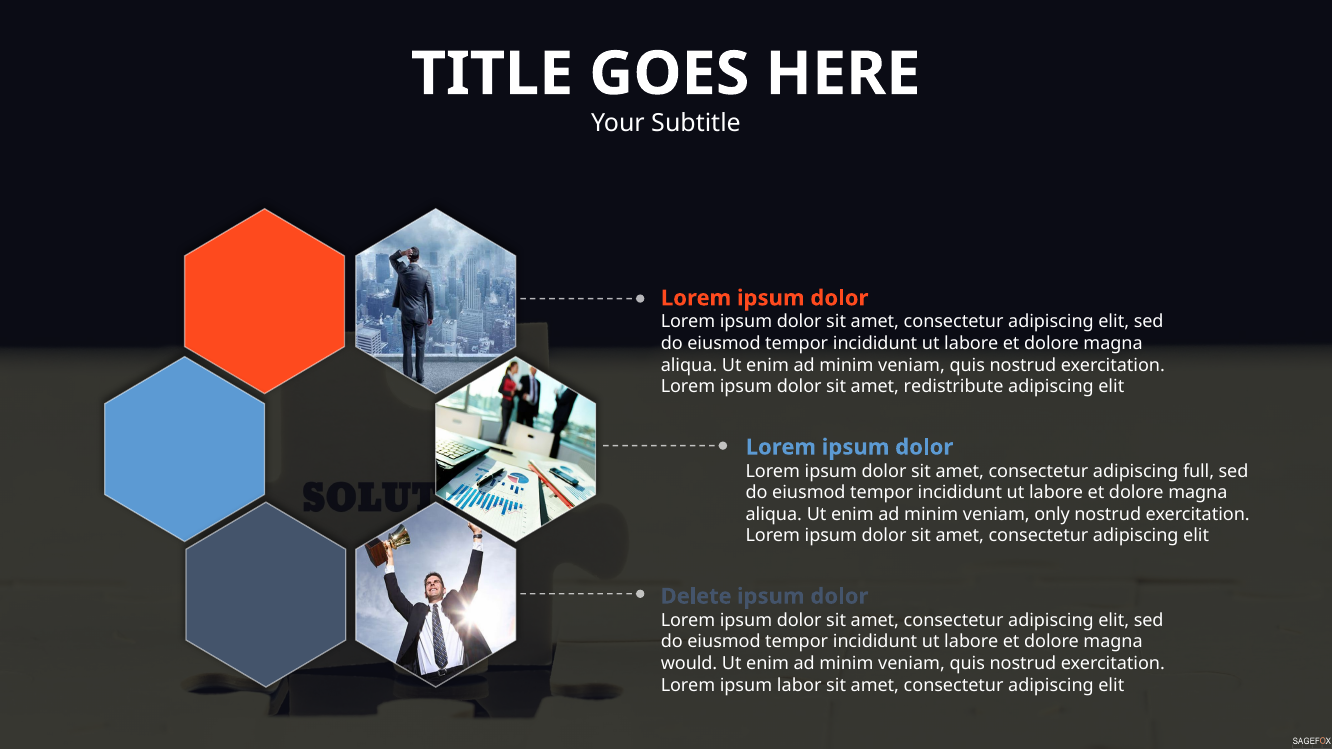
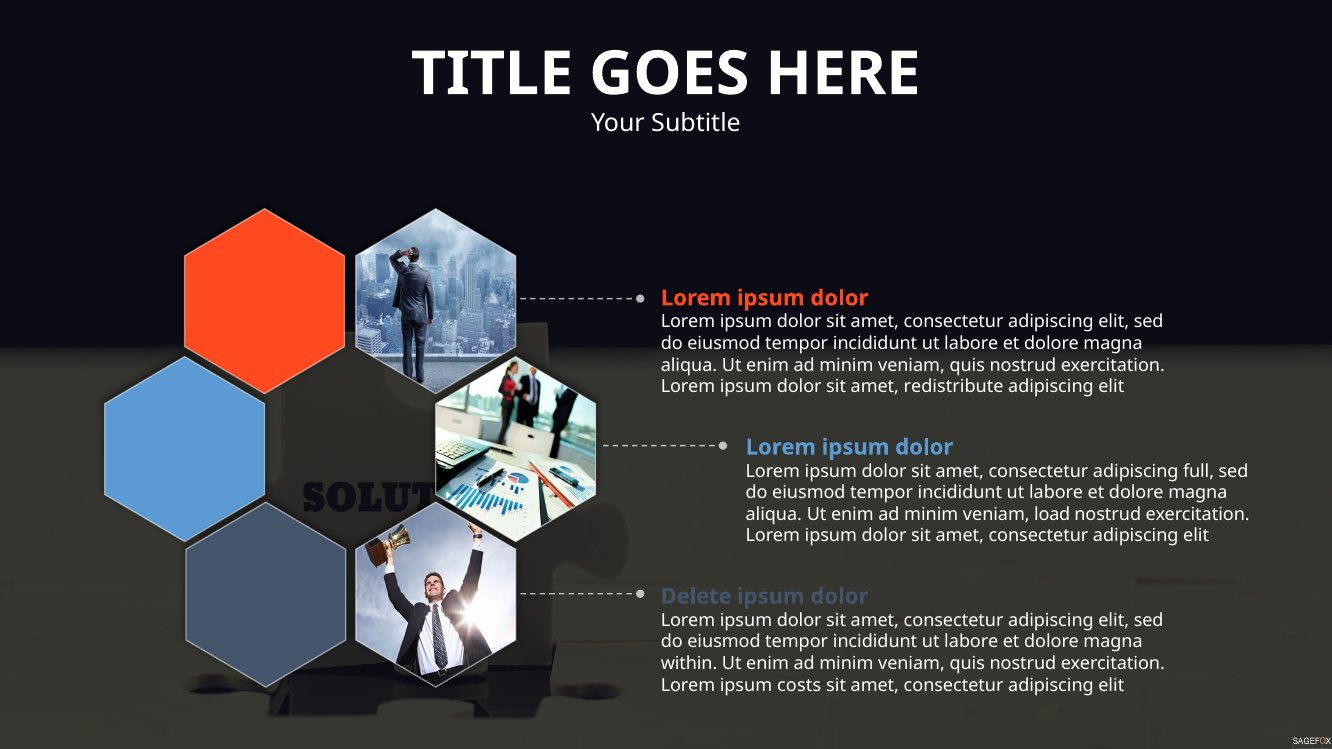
only: only -> load
would: would -> within
labor: labor -> costs
